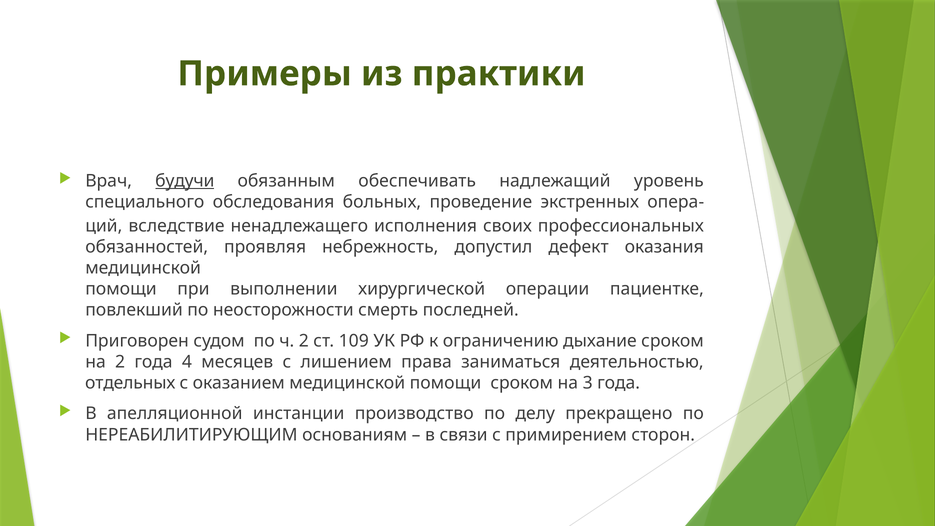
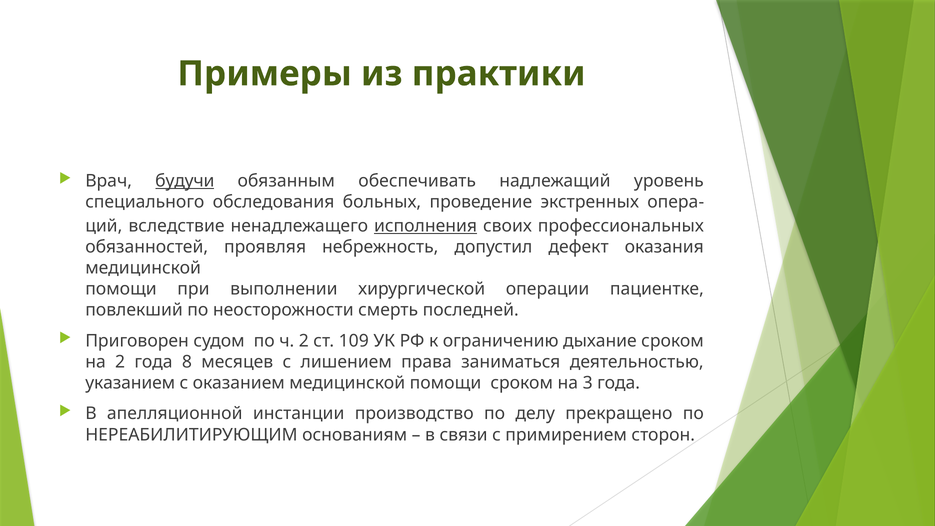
исполнения underline: none -> present
4: 4 -> 8
отдельных: отдельных -> указанием
